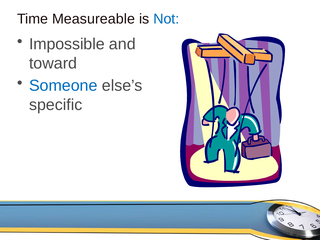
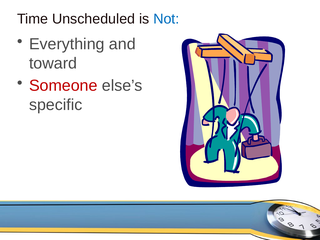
Measureable: Measureable -> Unscheduled
Impossible: Impossible -> Everything
Someone colour: blue -> red
